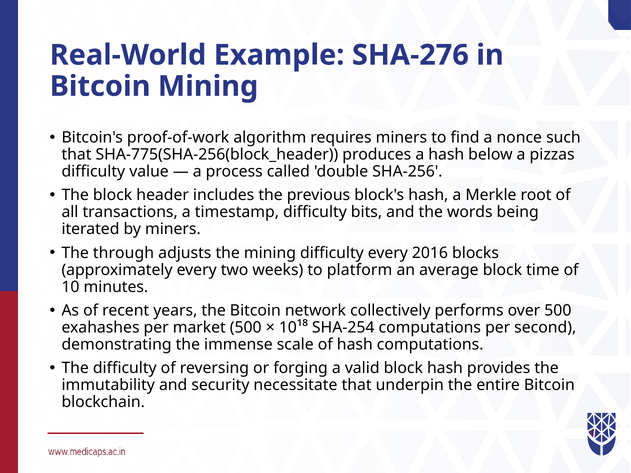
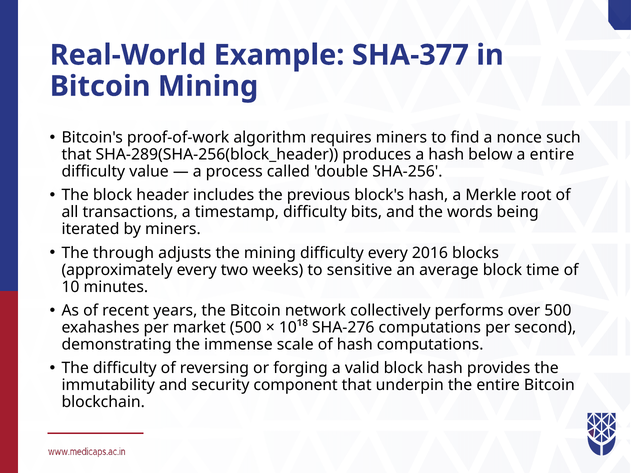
SHA-276: SHA-276 -> SHA-377
SHA-775(SHA-256(block_header: SHA-775(SHA-256(block_header -> SHA-289(SHA-256(block_header
a pizzas: pizzas -> entire
platform: platform -> sensitive
SHA-254: SHA-254 -> SHA-276
necessitate: necessitate -> component
